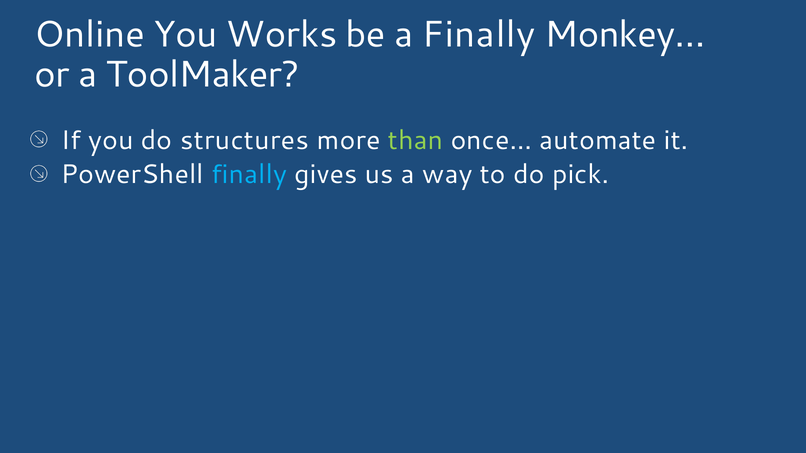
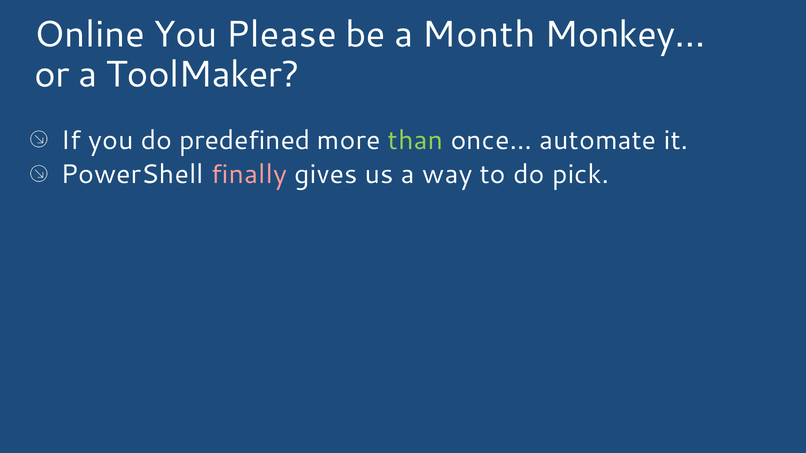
Works: Works -> Please
a Finally: Finally -> Month
structures: structures -> predefined
finally at (249, 175) colour: light blue -> pink
